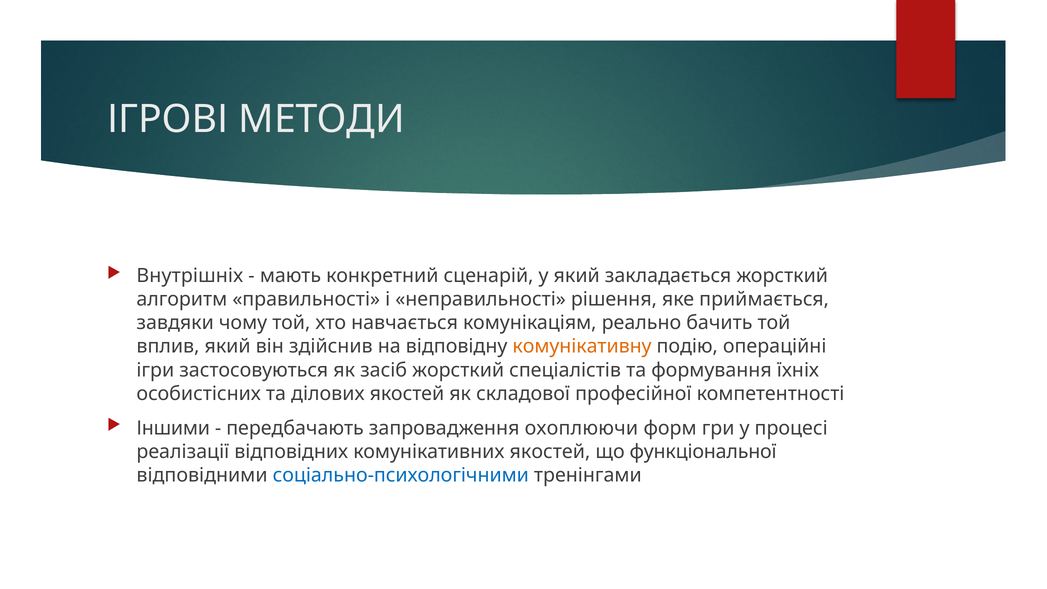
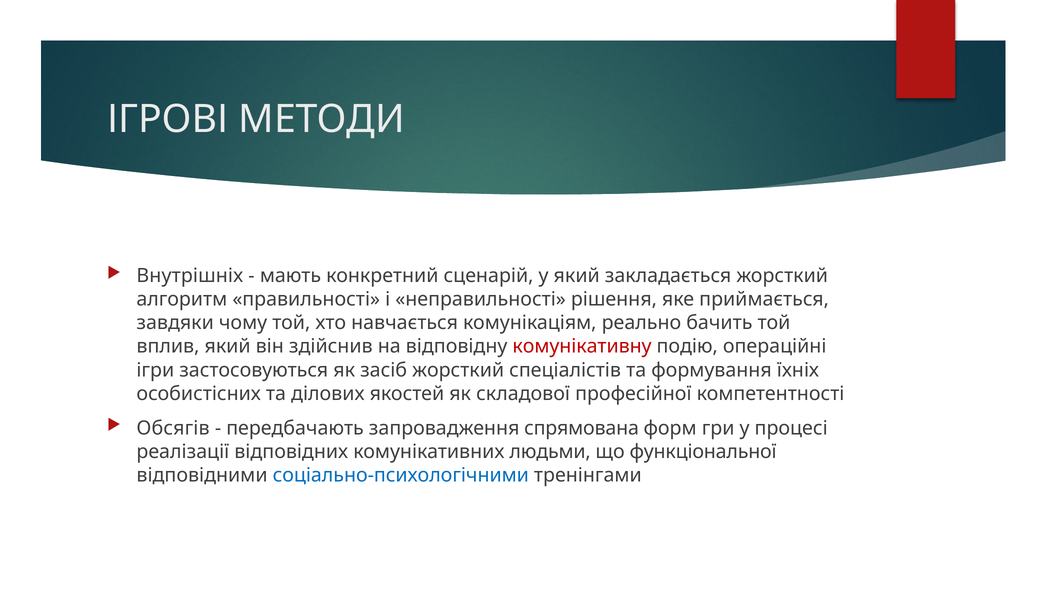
комунікативну colour: orange -> red
Іншими: Іншими -> Обсягів
охоплюючи: охоплюючи -> спрямована
комунікативних якостей: якостей -> людьми
